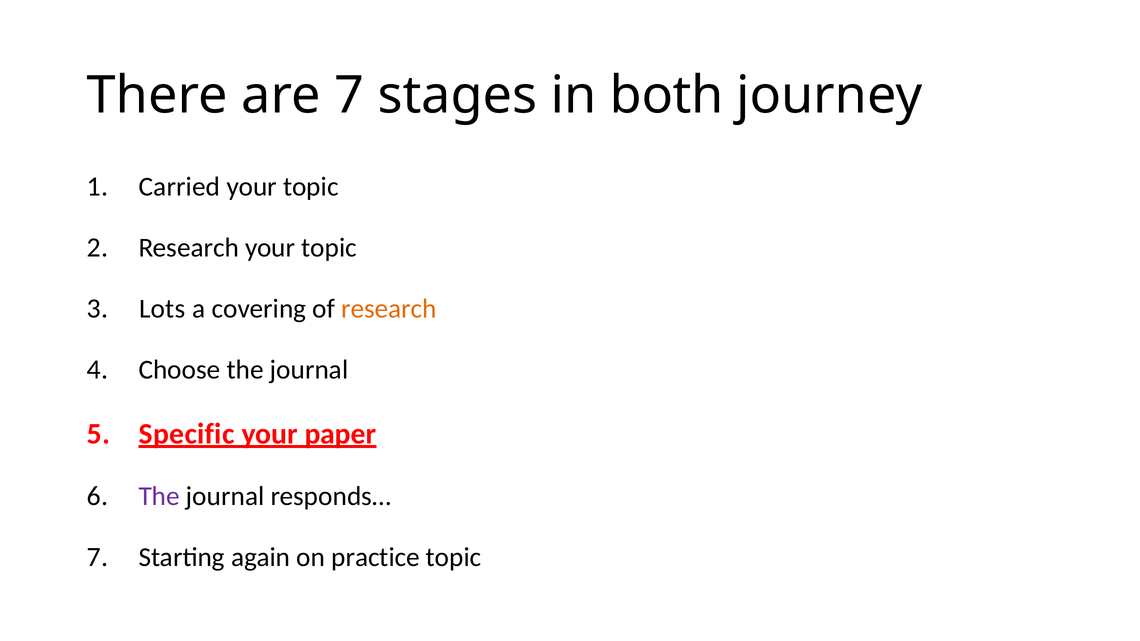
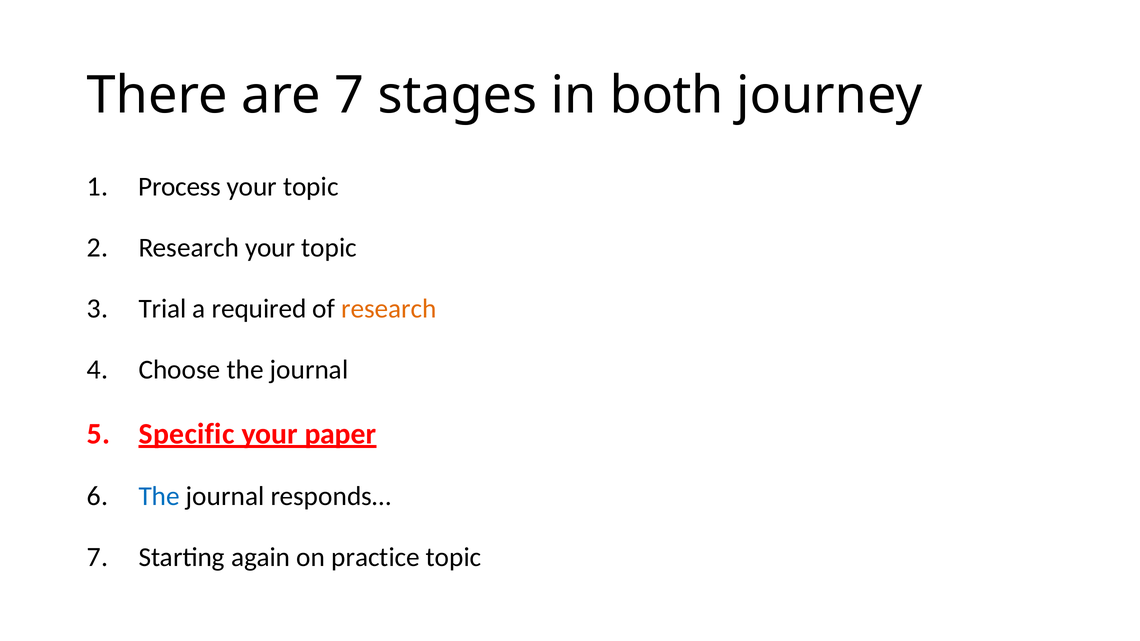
Carried: Carried -> Process
Lots: Lots -> Trial
covering: covering -> required
The at (159, 496) colour: purple -> blue
